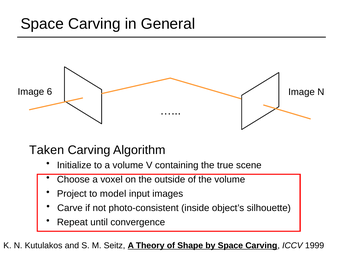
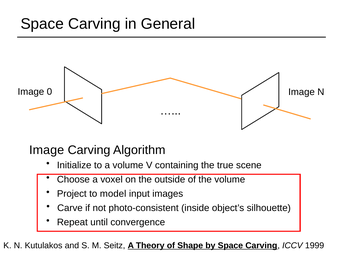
6: 6 -> 0
Taken at (47, 150): Taken -> Image
